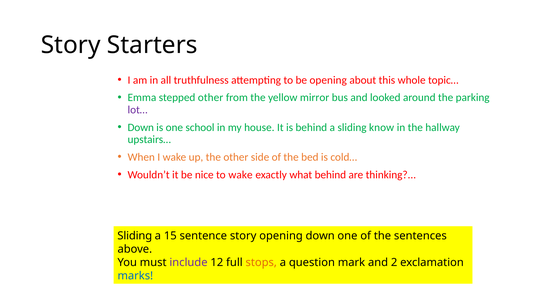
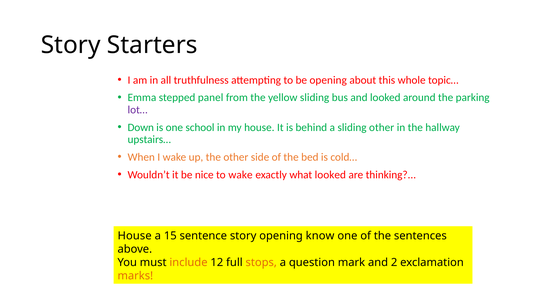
stepped other: other -> panel
yellow mirror: mirror -> sliding
sliding know: know -> other
what behind: behind -> looked
Sliding at (135, 236): Sliding -> House
opening down: down -> know
include colour: purple -> orange
marks colour: blue -> orange
